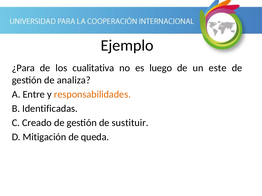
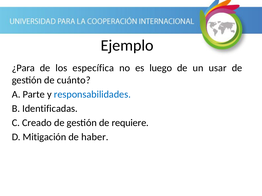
cualitativa: cualitativa -> específica
este: este -> usar
analiza: analiza -> cuánto
Entre: Entre -> Parte
responsabilidades colour: orange -> blue
sustituir: sustituir -> requiere
queda: queda -> haber
